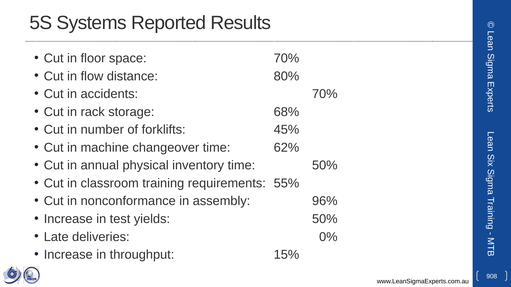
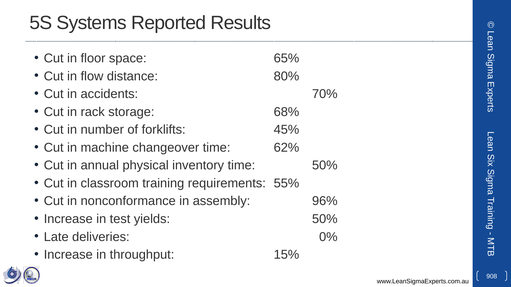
space 70%: 70% -> 65%
